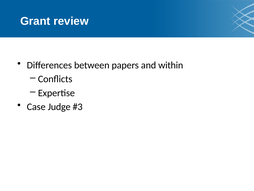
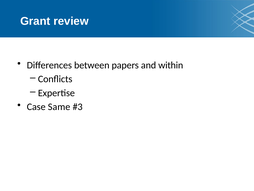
Judge: Judge -> Same
